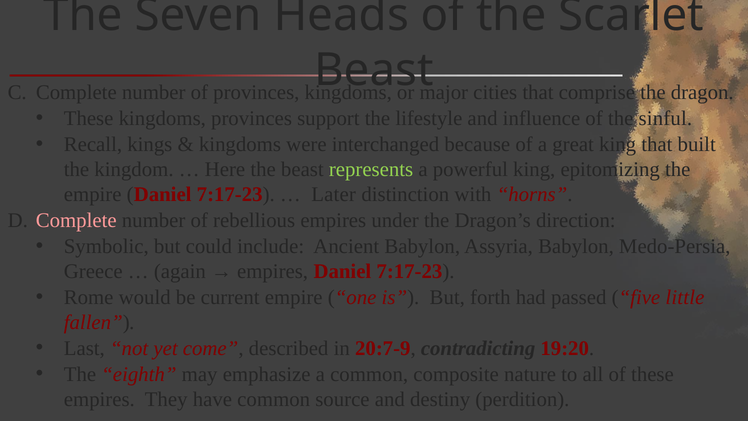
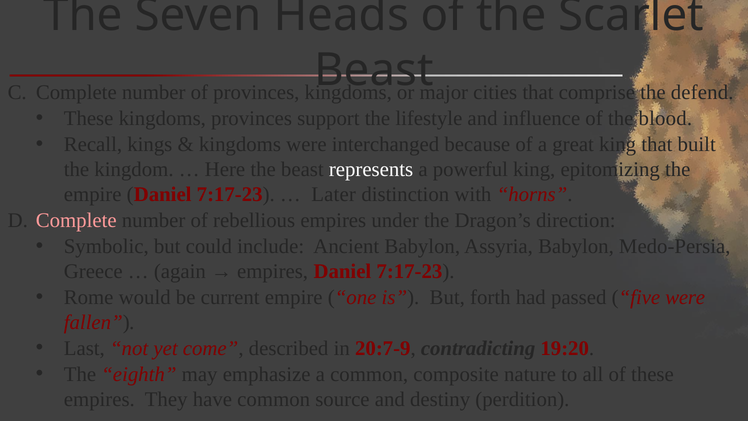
dragon: dragon -> defend
sinful: sinful -> blood
represents colour: light green -> white
five little: little -> were
